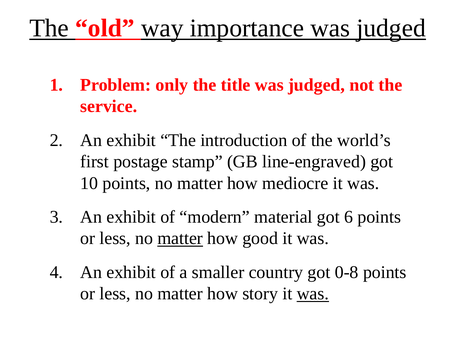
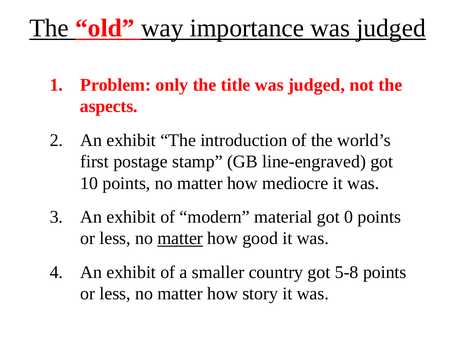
service: service -> aspects
6: 6 -> 0
0-8: 0-8 -> 5-8
was at (313, 294) underline: present -> none
